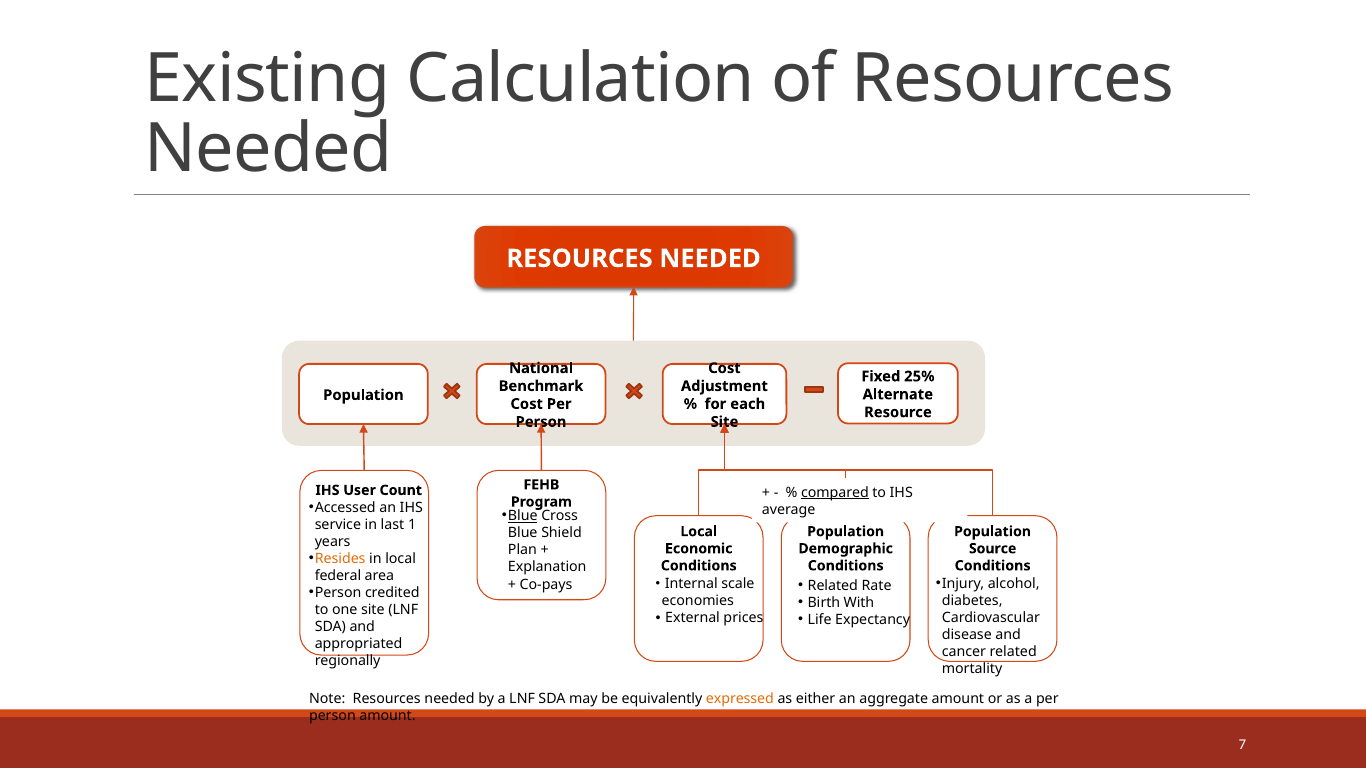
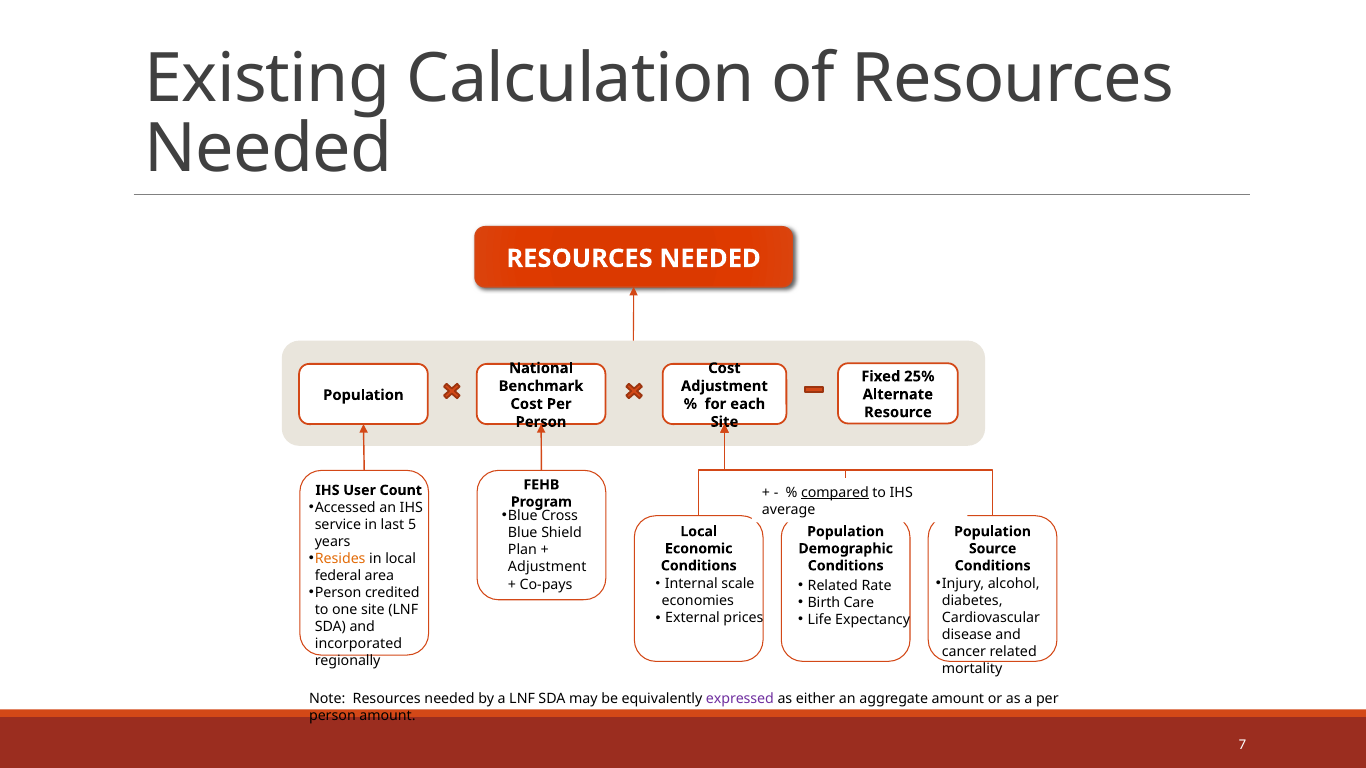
Blue at (523, 516) underline: present -> none
1: 1 -> 5
Explanation at (547, 568): Explanation -> Adjustment
With: With -> Care
appropriated: appropriated -> incorporated
expressed colour: orange -> purple
